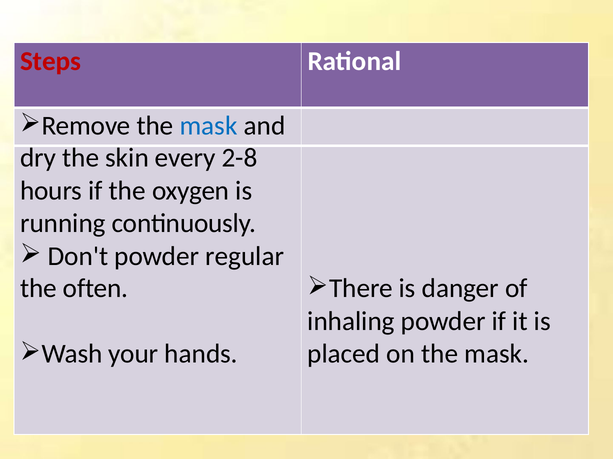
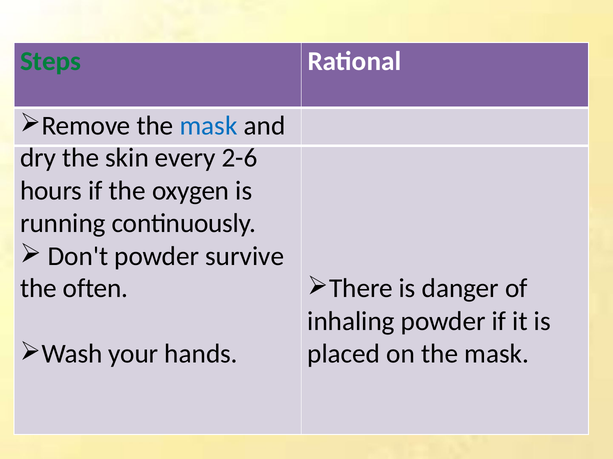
Steps colour: red -> green
2-8: 2-8 -> 2-6
regular: regular -> survive
